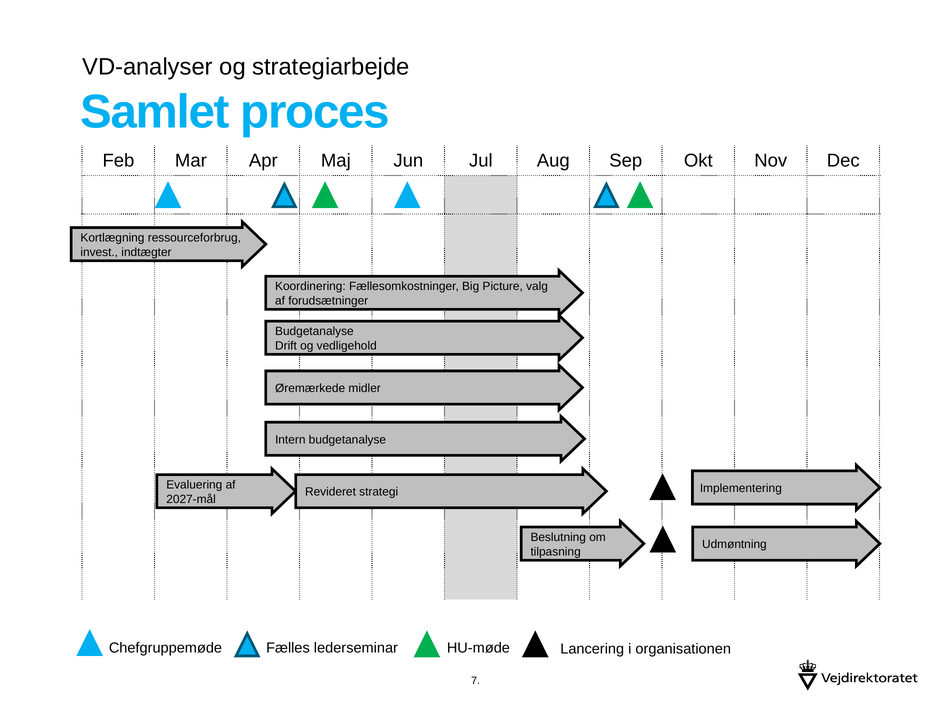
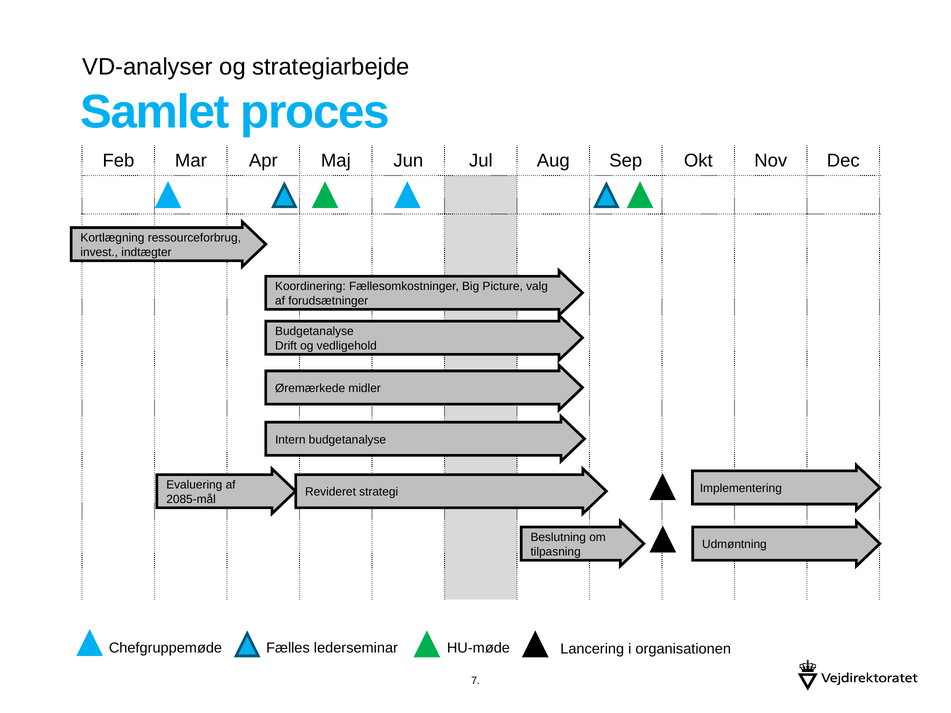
2027-mål: 2027-mål -> 2085-mål
